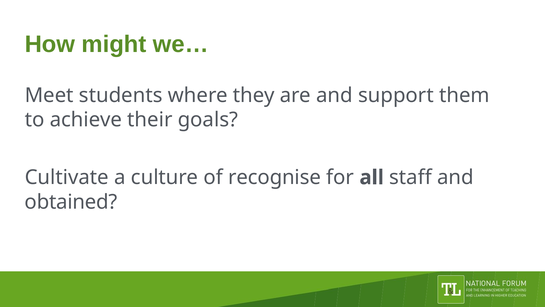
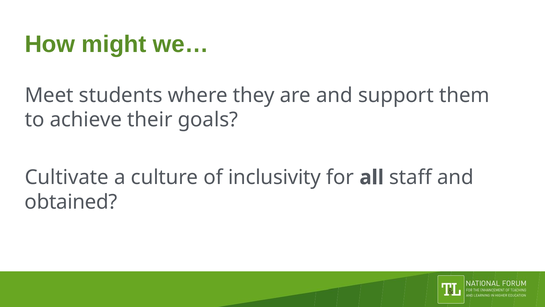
recognise: recognise -> inclusivity
